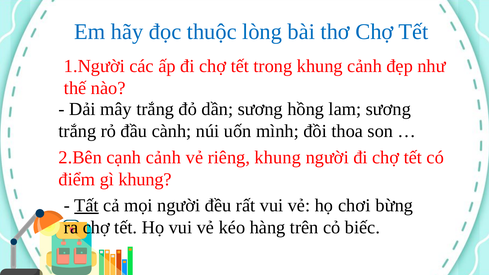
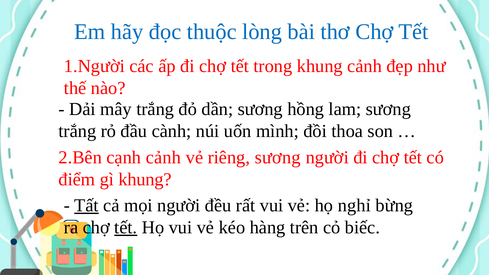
riêng khung: khung -> sương
chơi: chơi -> nghỉ
tết at (126, 228) underline: none -> present
